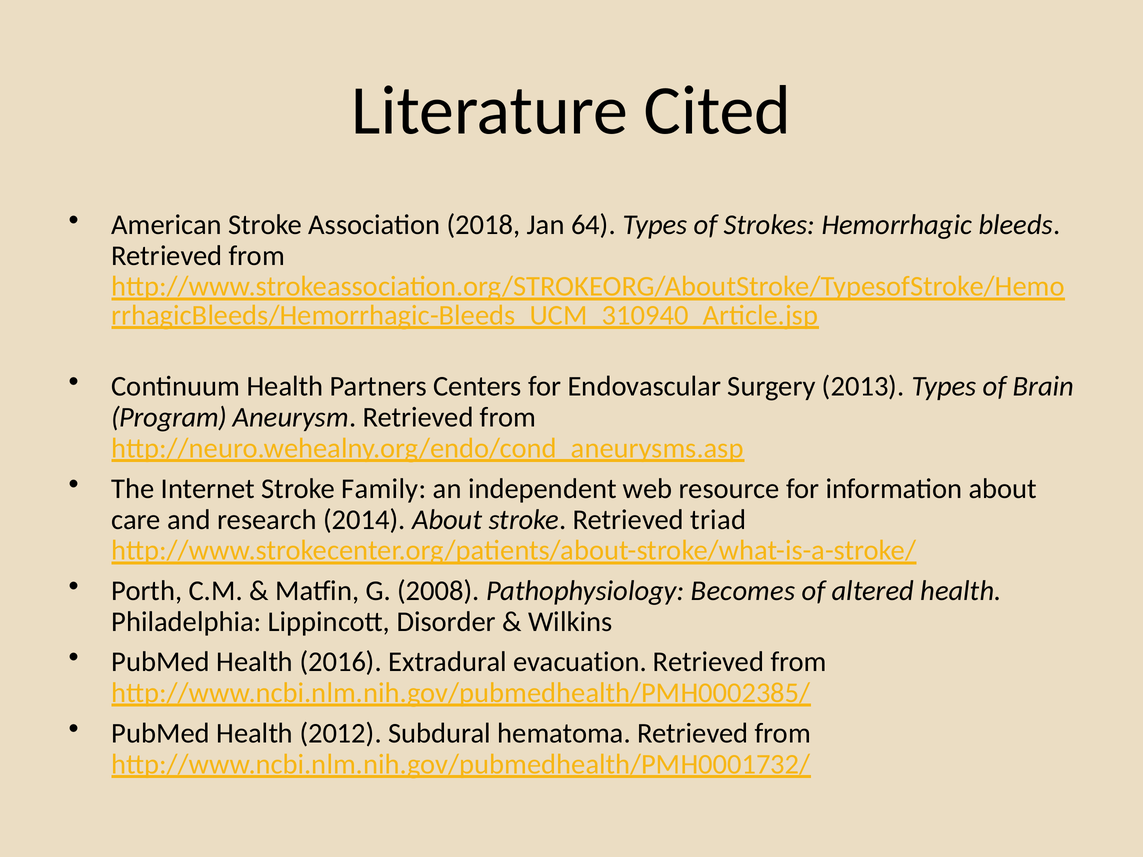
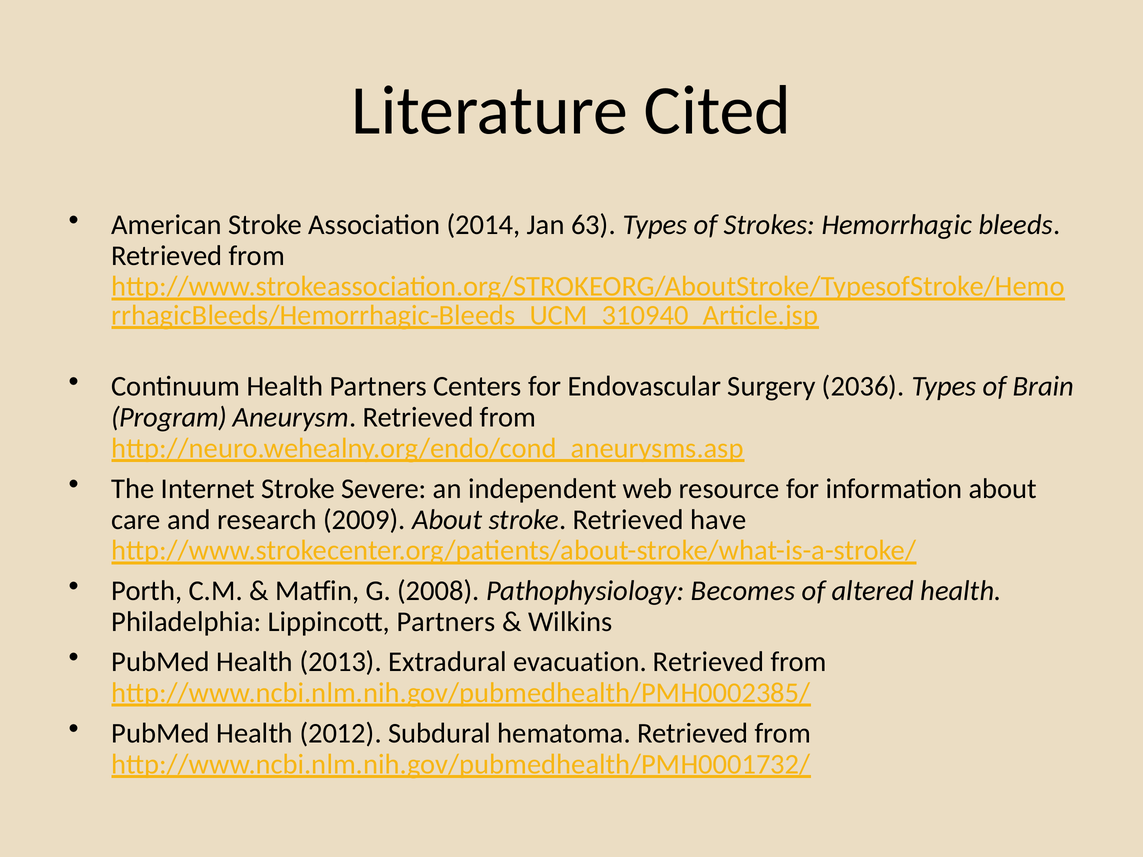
2018: 2018 -> 2014
64: 64 -> 63
2013: 2013 -> 2036
Family: Family -> Severe
2014: 2014 -> 2009
triad: triad -> have
Lippincott Disorder: Disorder -> Partners
2016: 2016 -> 2013
